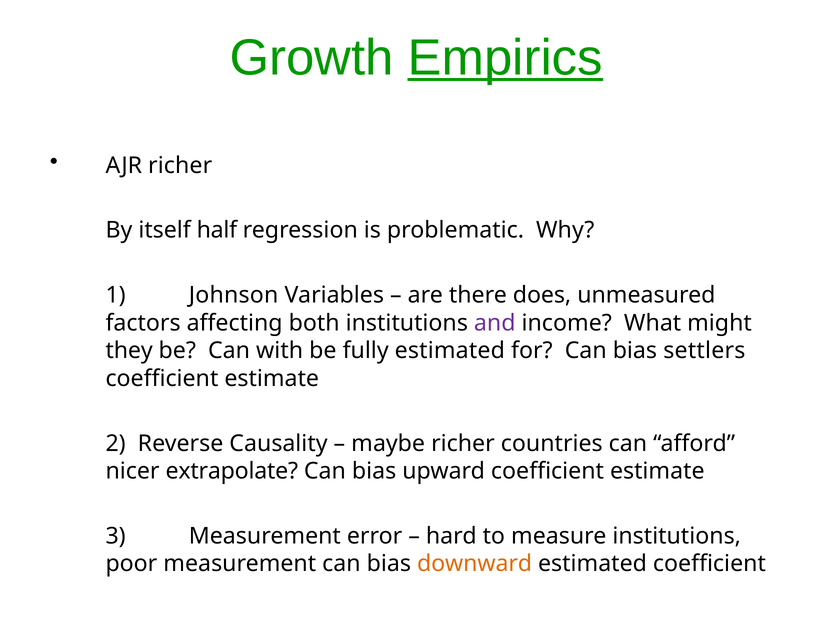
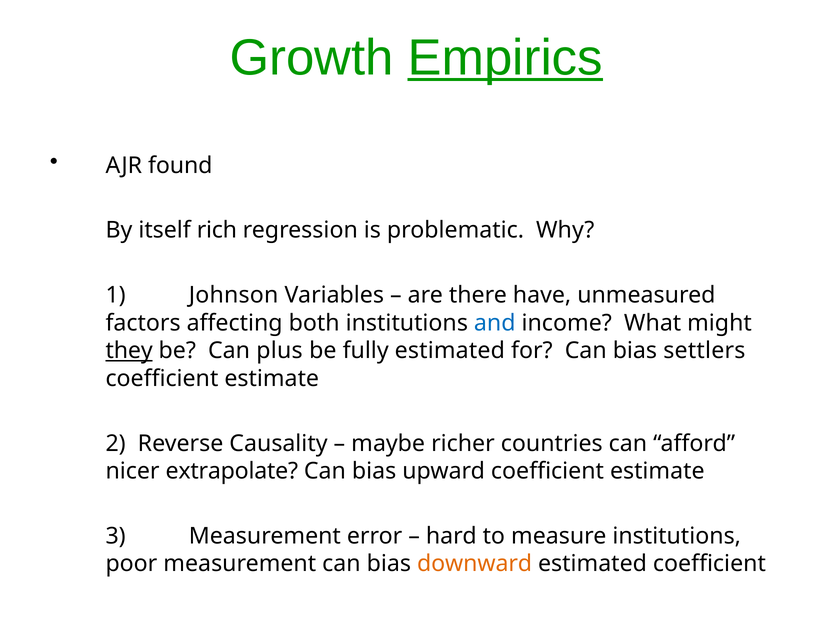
AJR richer: richer -> found
half: half -> rich
does: does -> have
and colour: purple -> blue
they underline: none -> present
with: with -> plus
